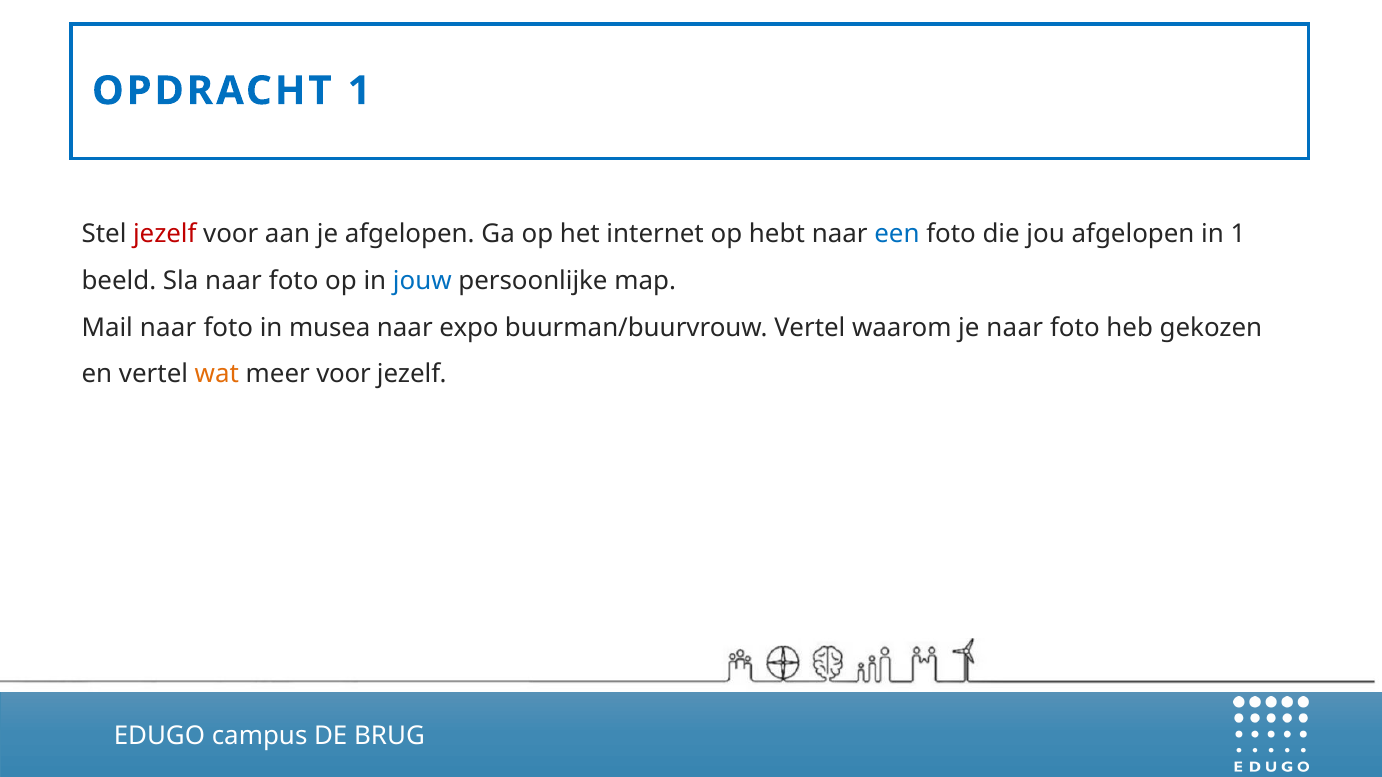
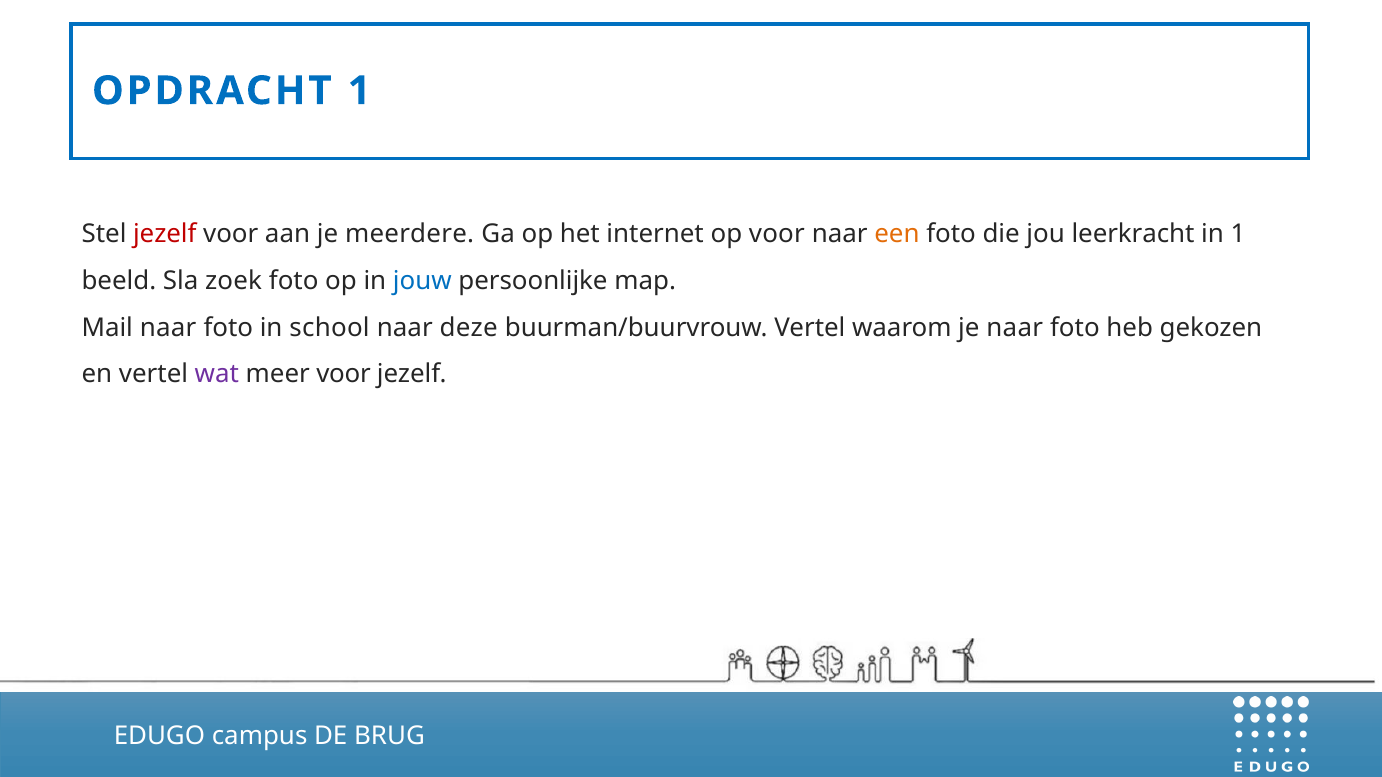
je afgelopen: afgelopen -> meerdere
op hebt: hebt -> voor
een colour: blue -> orange
jou afgelopen: afgelopen -> leerkracht
Sla naar: naar -> zoek
musea: musea -> school
expo: expo -> deze
wat colour: orange -> purple
